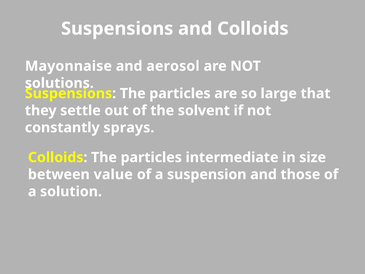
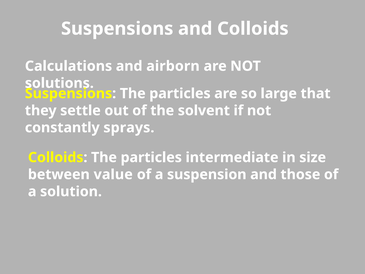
Mayonnaise: Mayonnaise -> Calculations
aerosol: aerosol -> airborn
